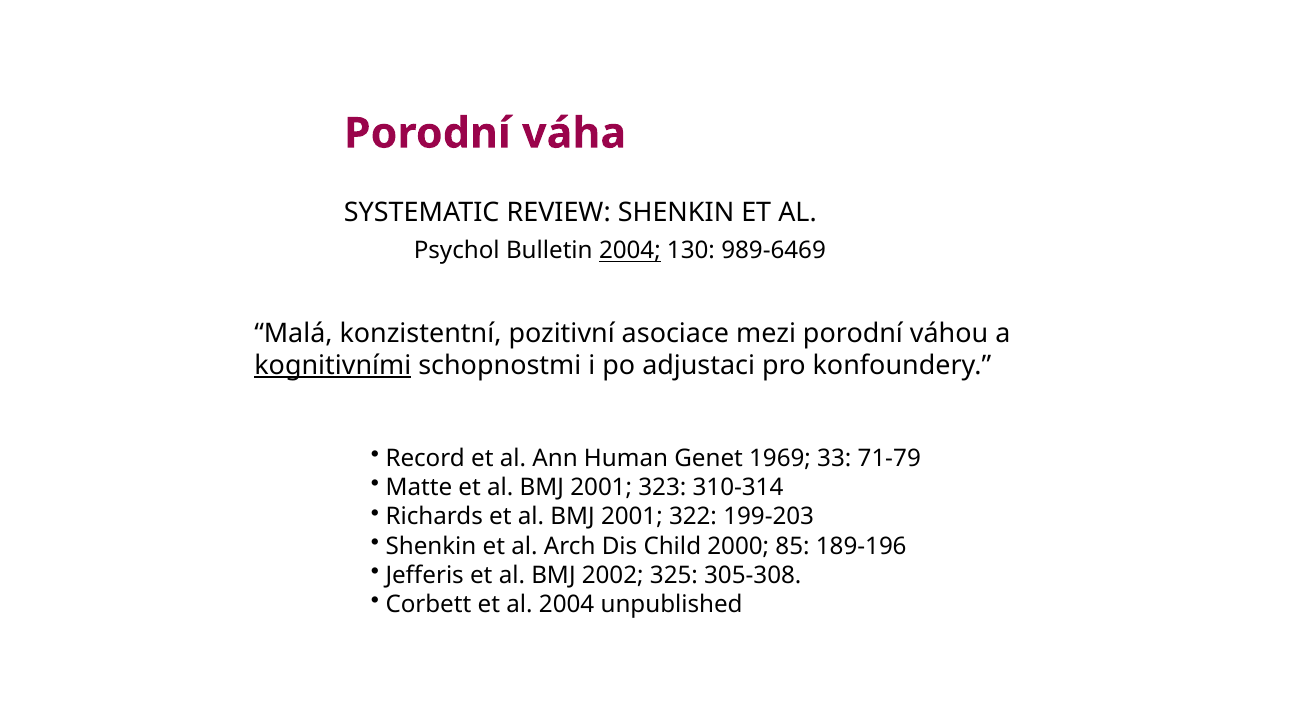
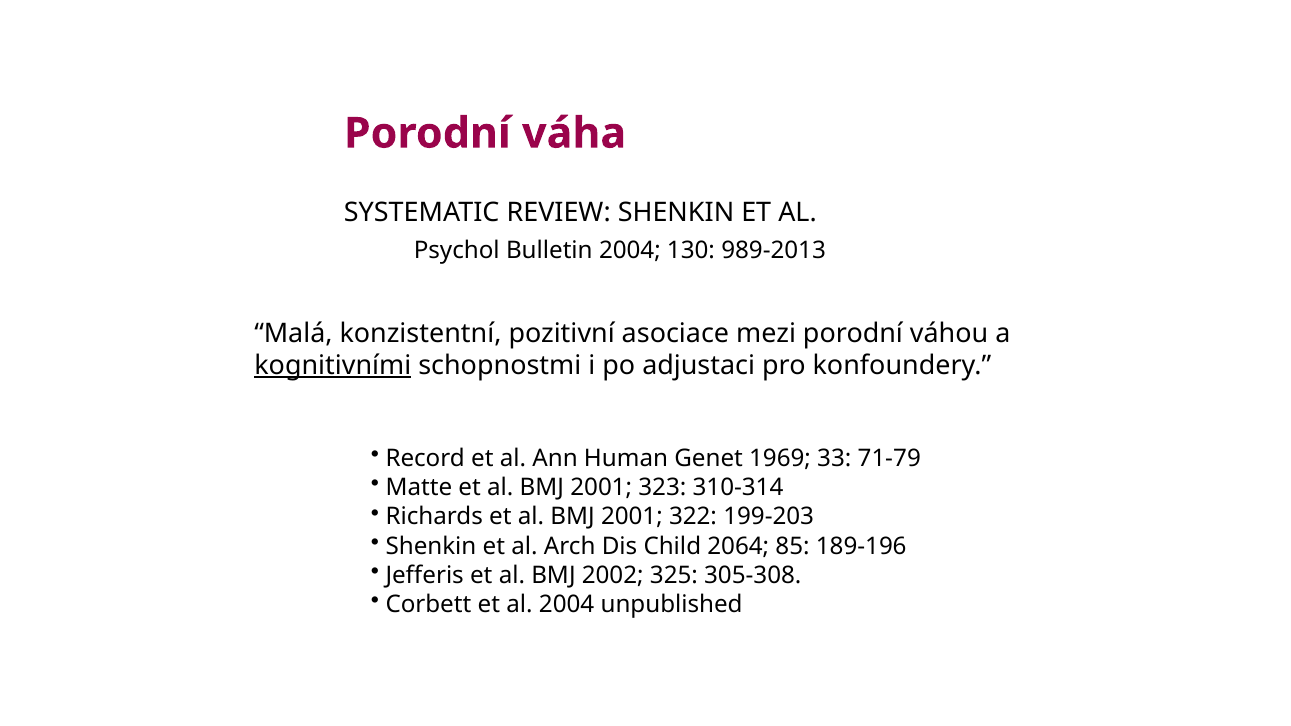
2004 at (630, 251) underline: present -> none
989-6469: 989-6469 -> 989-2013
2000: 2000 -> 2064
